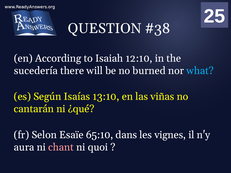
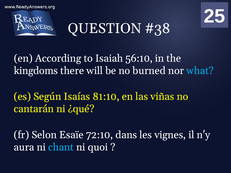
12:10: 12:10 -> 56:10
sucedería: sucedería -> kingdoms
13:10: 13:10 -> 81:10
65:10: 65:10 -> 72:10
chant colour: pink -> light blue
